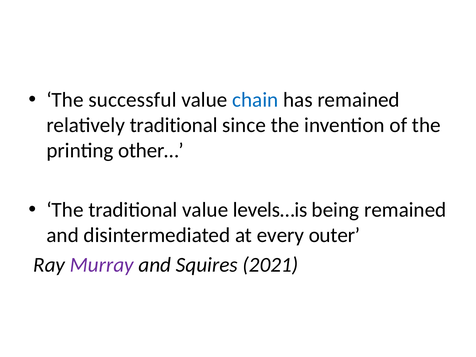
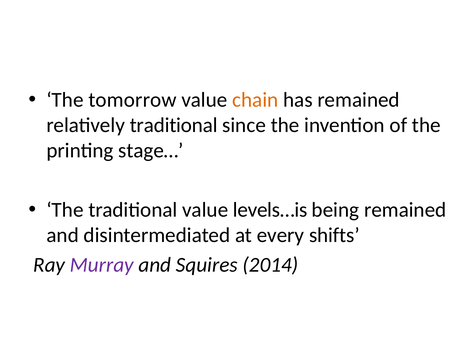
successful: successful -> tomorrow
chain colour: blue -> orange
other…: other… -> stage…
outer: outer -> shifts
2021: 2021 -> 2014
